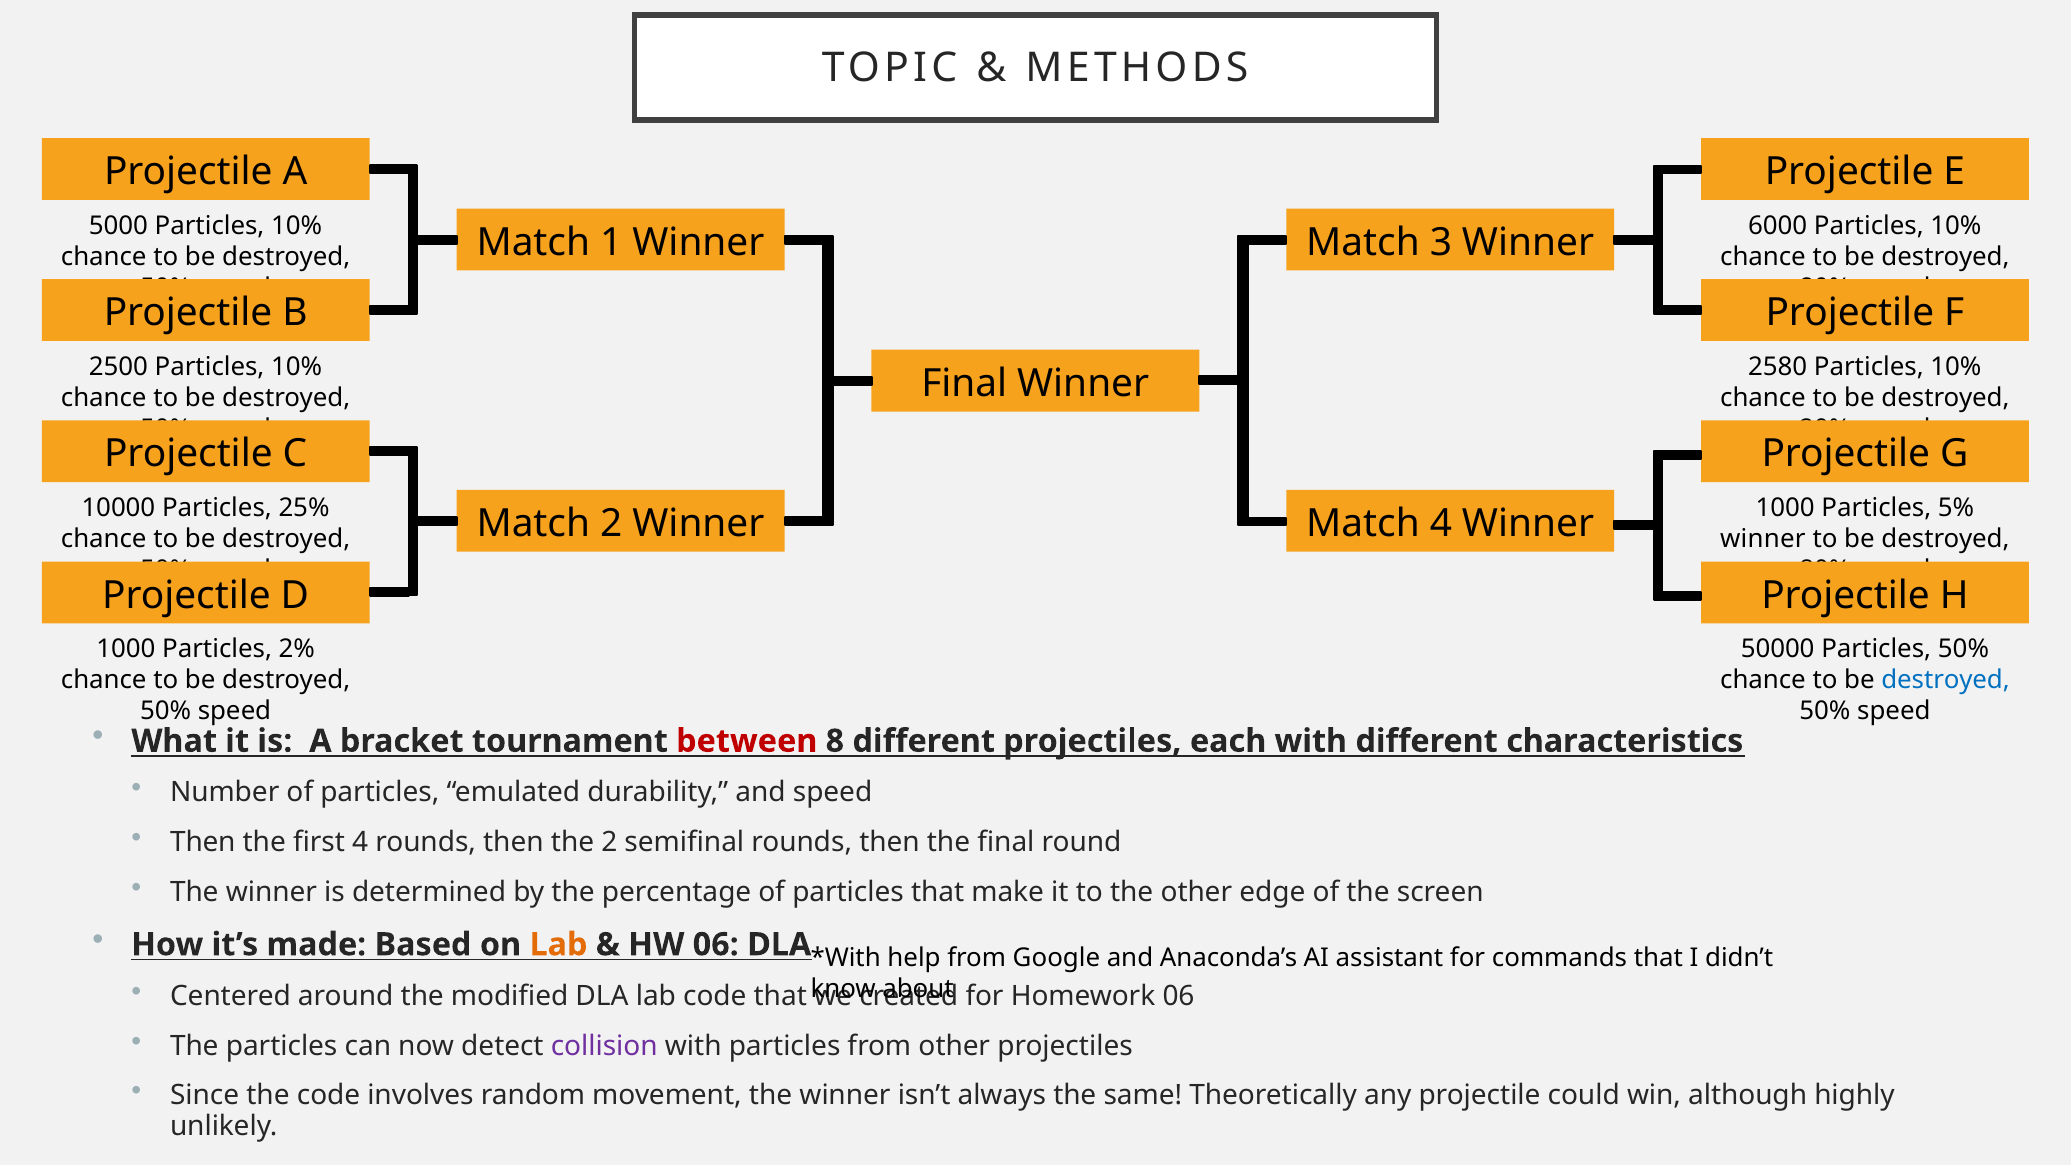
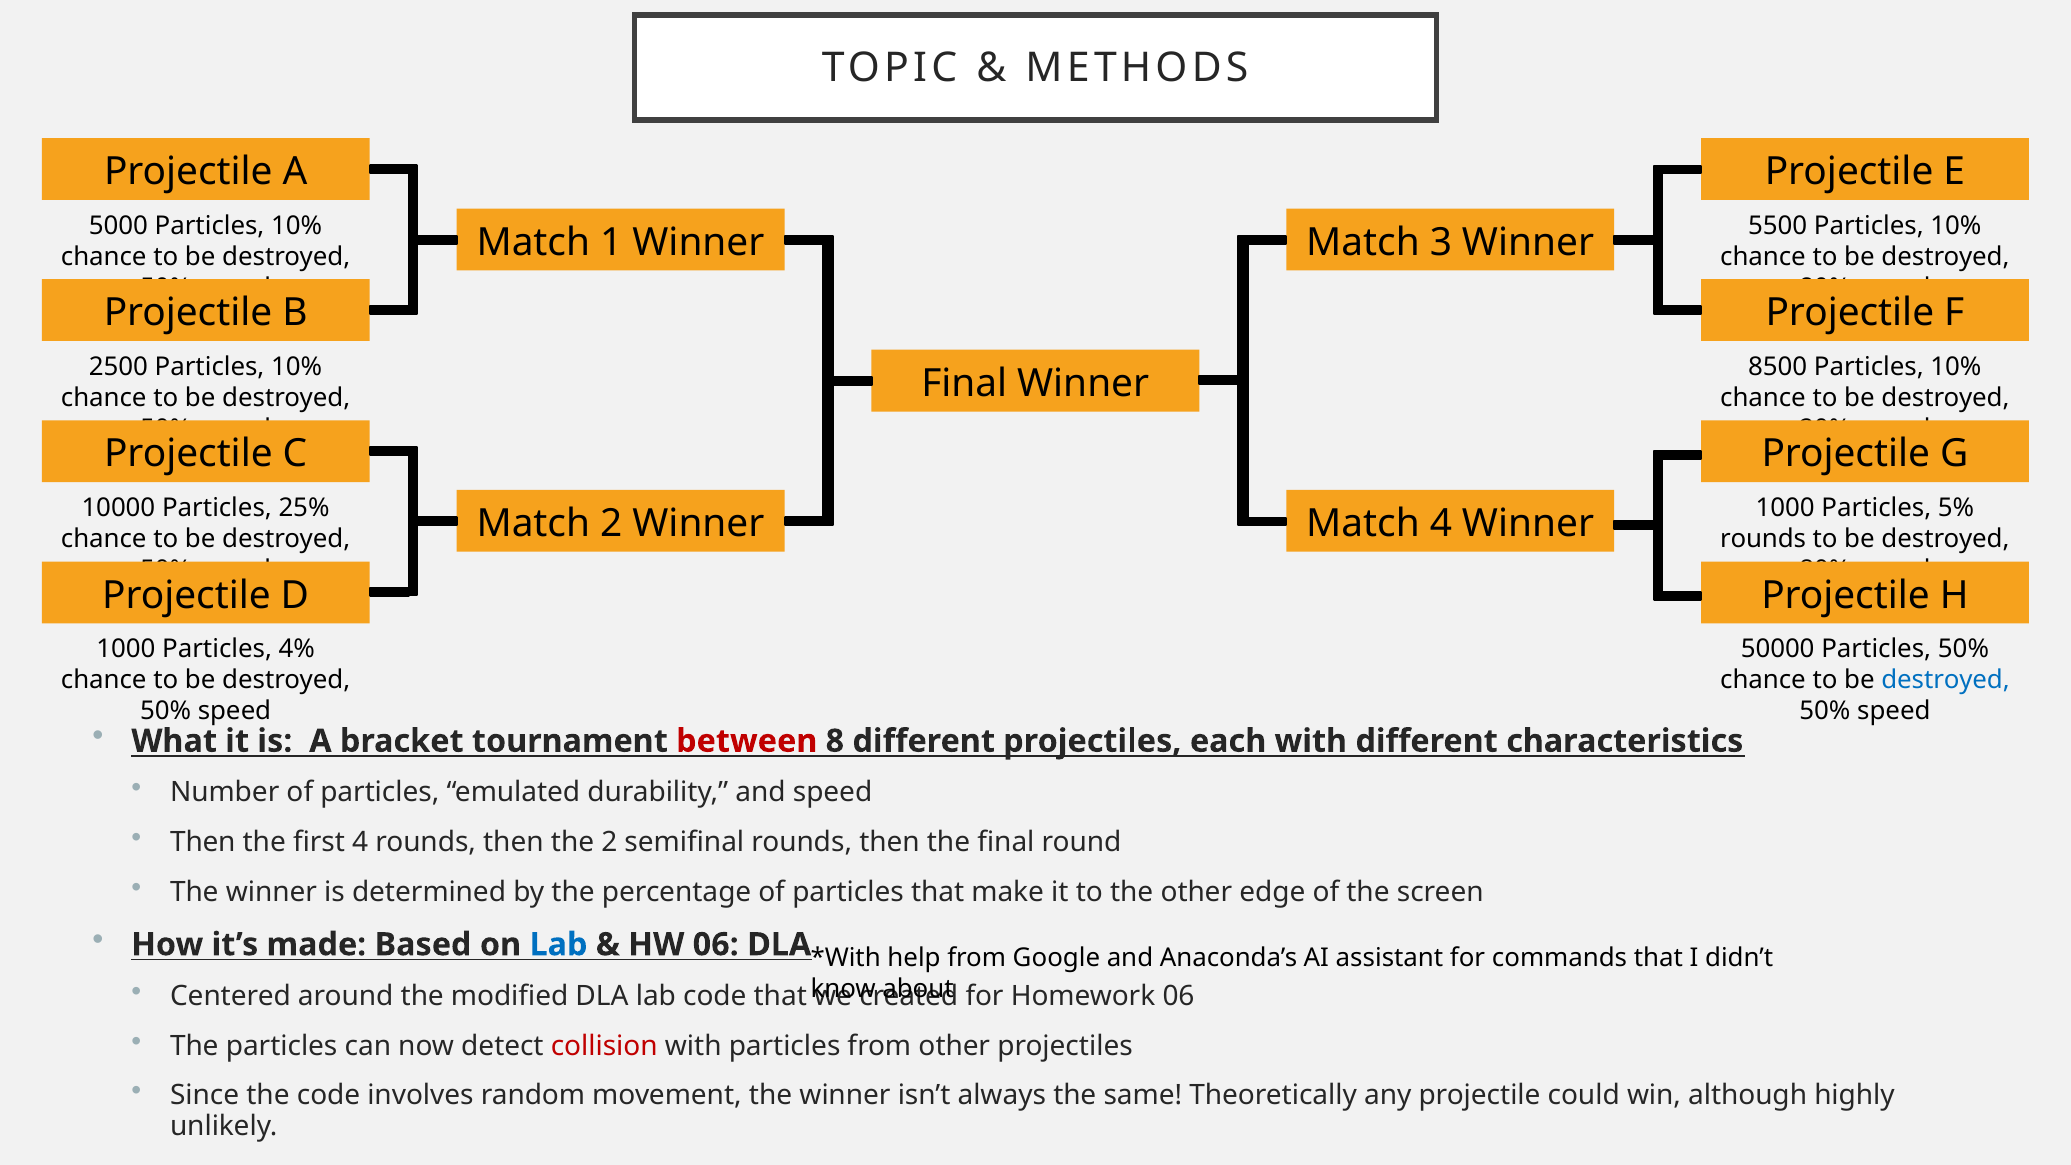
6000: 6000 -> 5500
2580: 2580 -> 8500
winner at (1763, 539): winner -> rounds
2%: 2% -> 4%
Lab at (558, 945) colour: orange -> blue
collision colour: purple -> red
